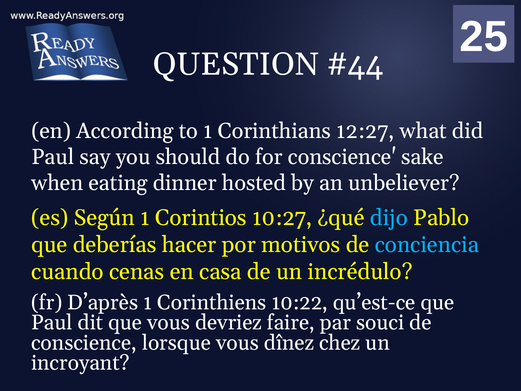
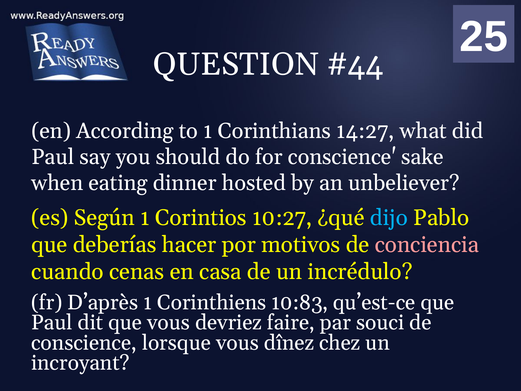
12:27: 12:27 -> 14:27
conciencia colour: light blue -> pink
10:22: 10:22 -> 10:83
